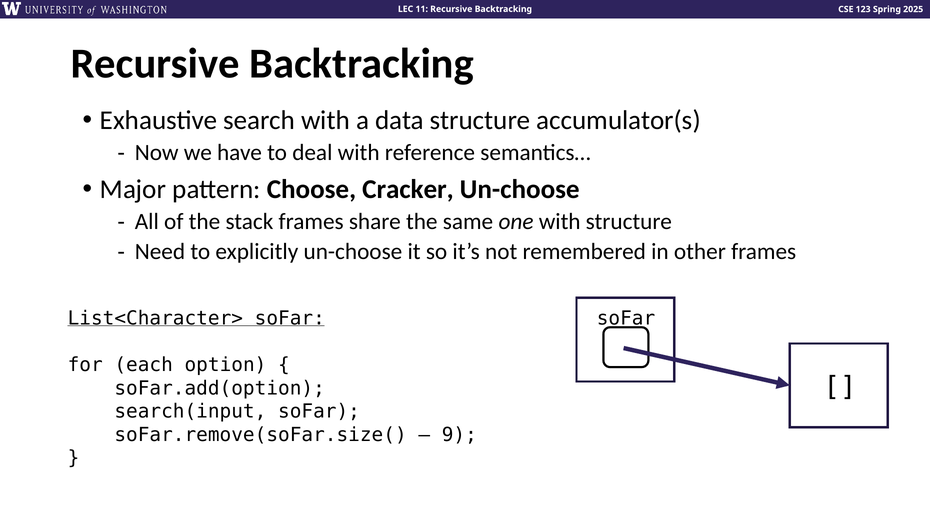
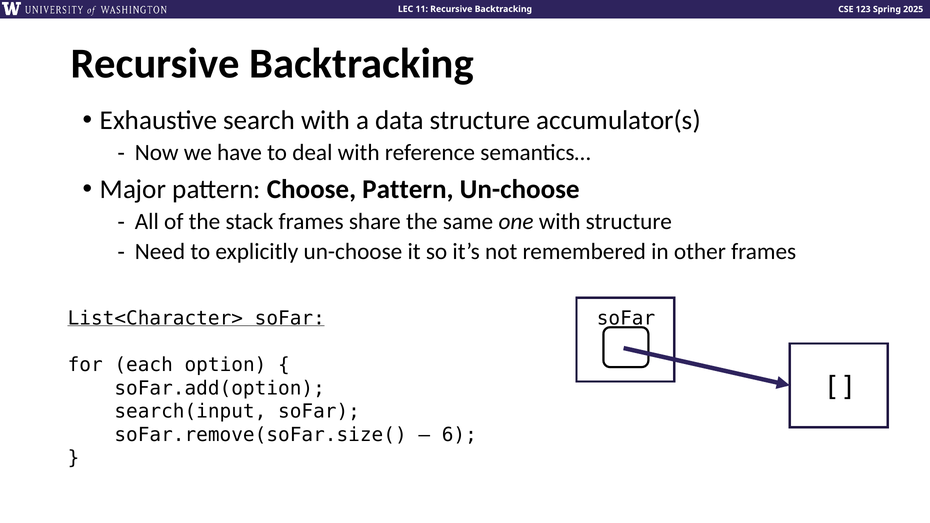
Choose Cracker: Cracker -> Pattern
9: 9 -> 6
